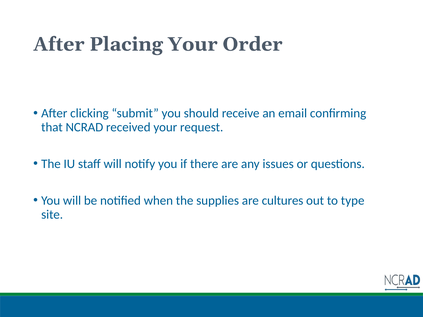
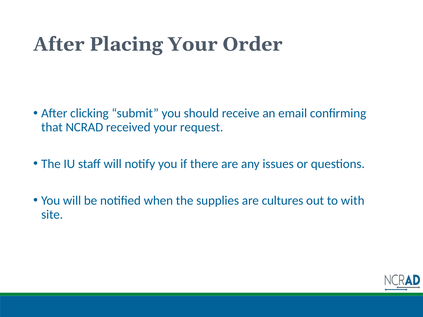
type: type -> with
